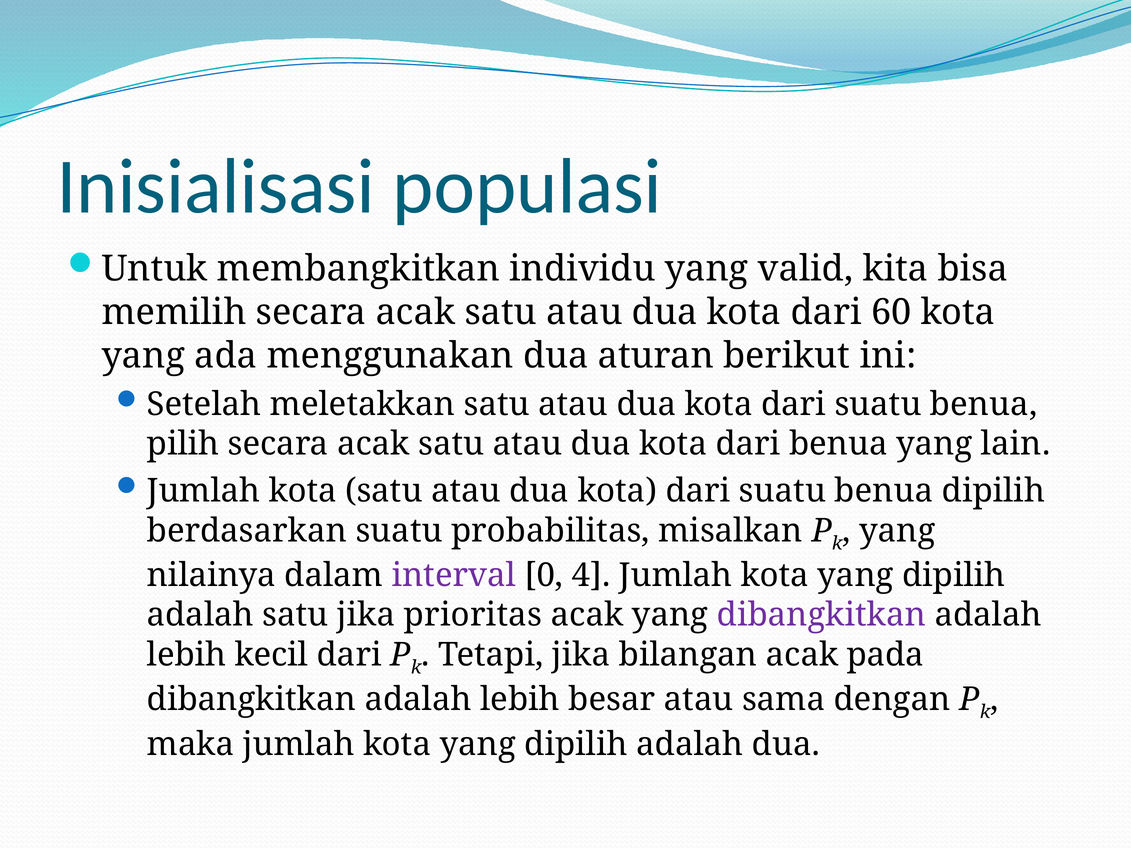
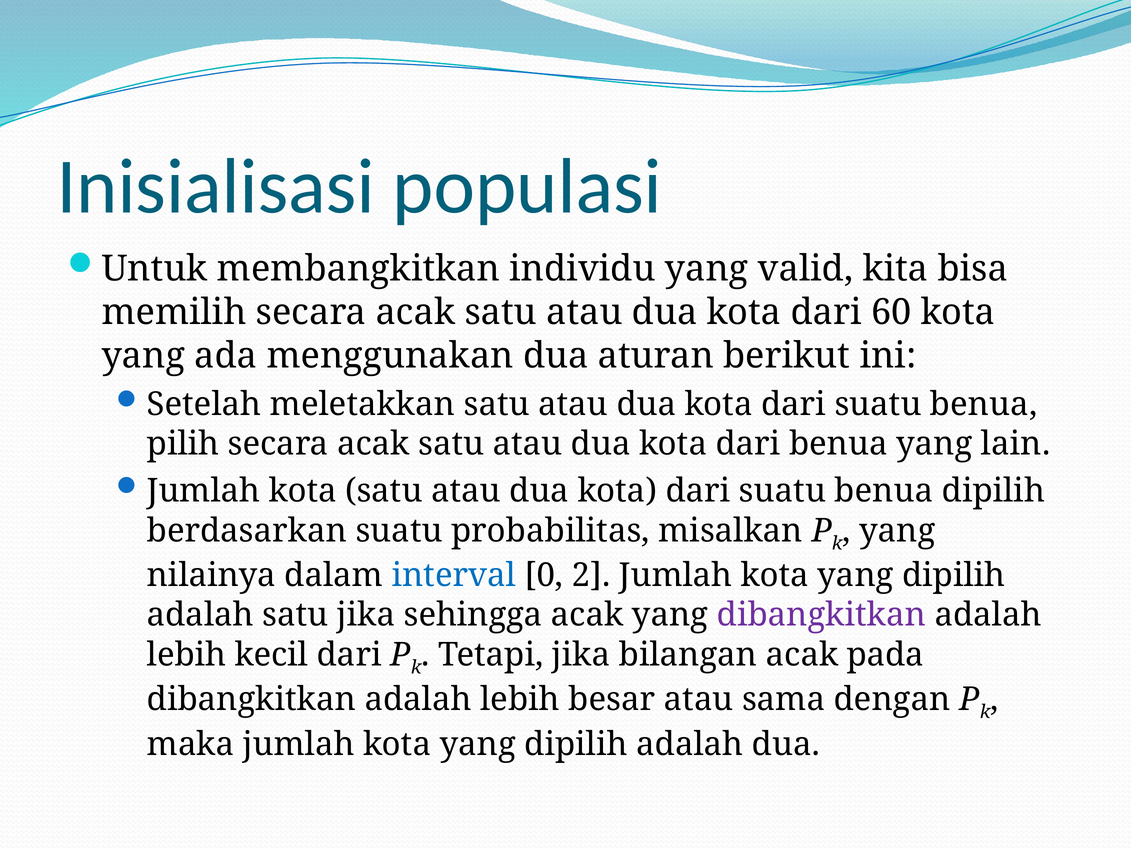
interval colour: purple -> blue
4: 4 -> 2
prioritas: prioritas -> sehingga
